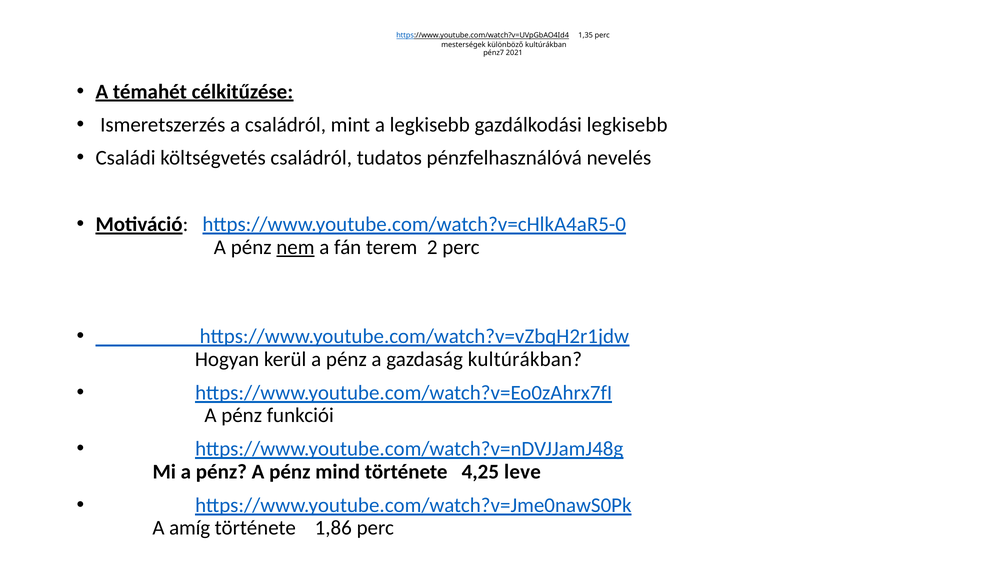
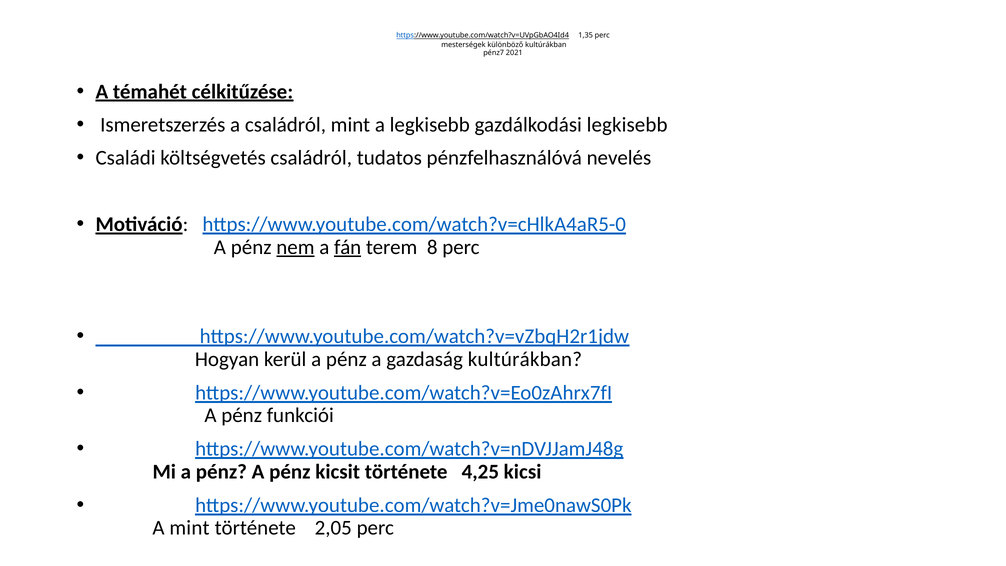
fán underline: none -> present
2: 2 -> 8
mind: mind -> kicsit
leve: leve -> kicsi
A amíg: amíg -> mint
1,86: 1,86 -> 2,05
